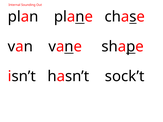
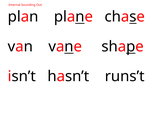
sock’t: sock’t -> runs’t
